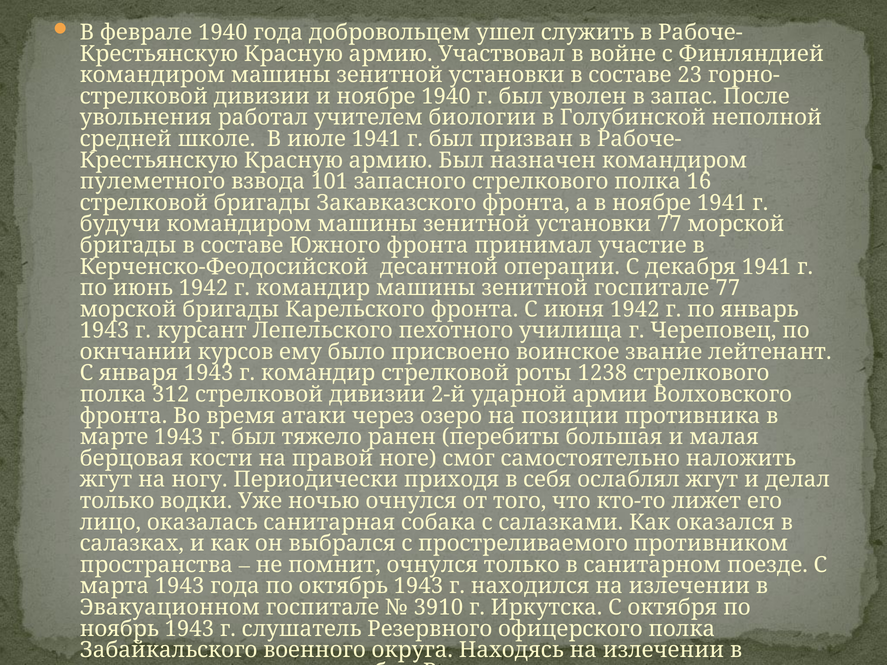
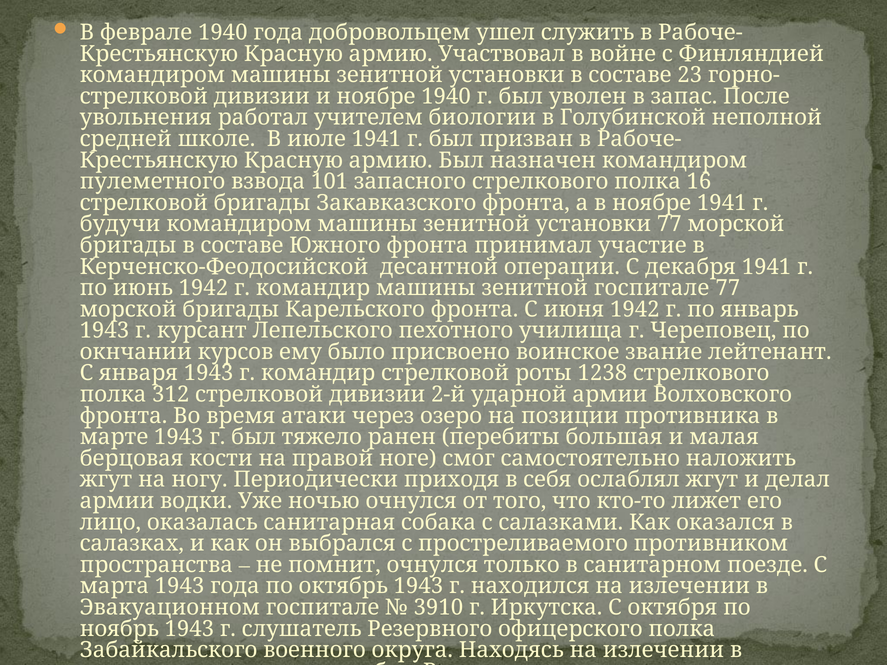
только at (117, 501): только -> армии
